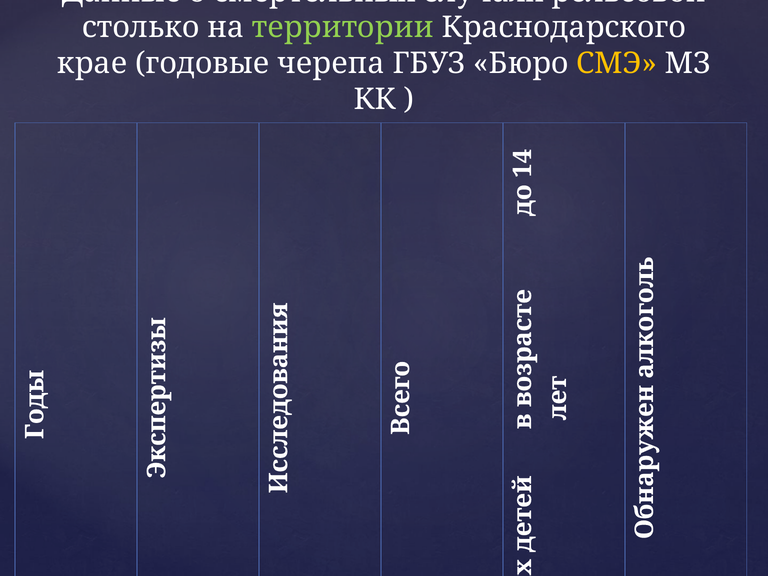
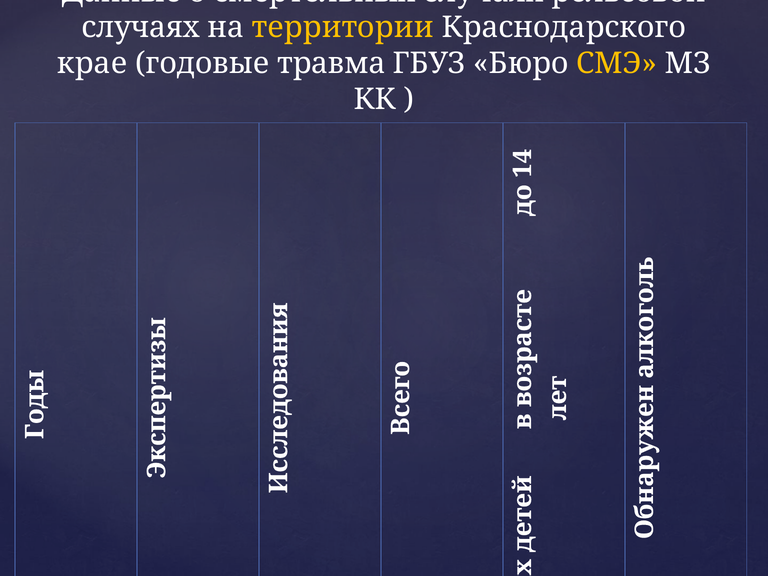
столько at (141, 28): столько -> случаях
территории colour: light green -> yellow
черепа: черепа -> травма
